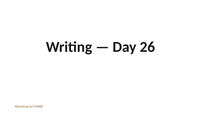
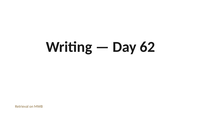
26: 26 -> 62
